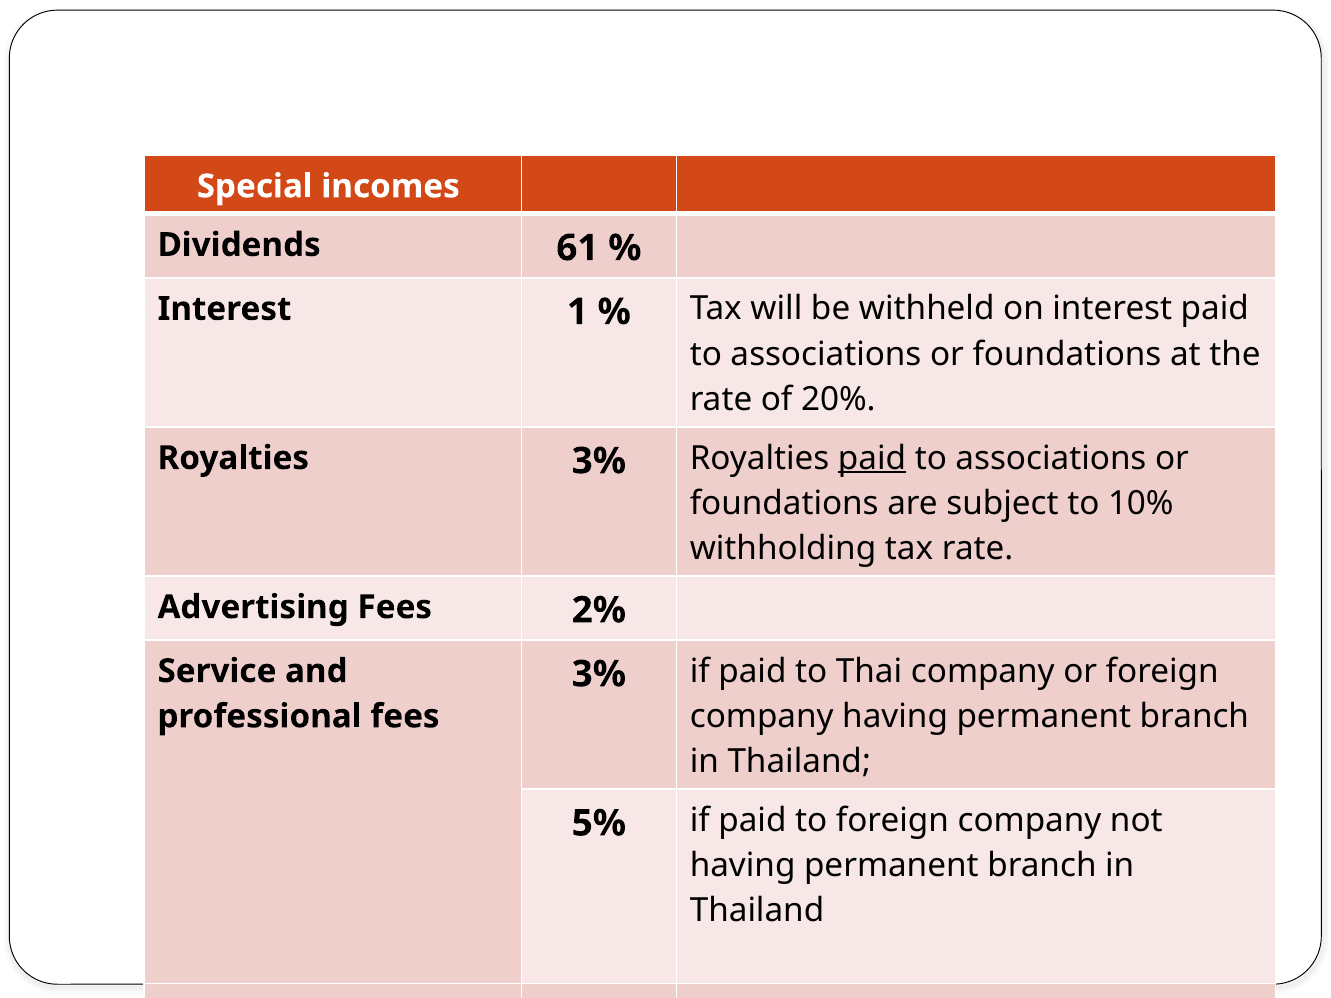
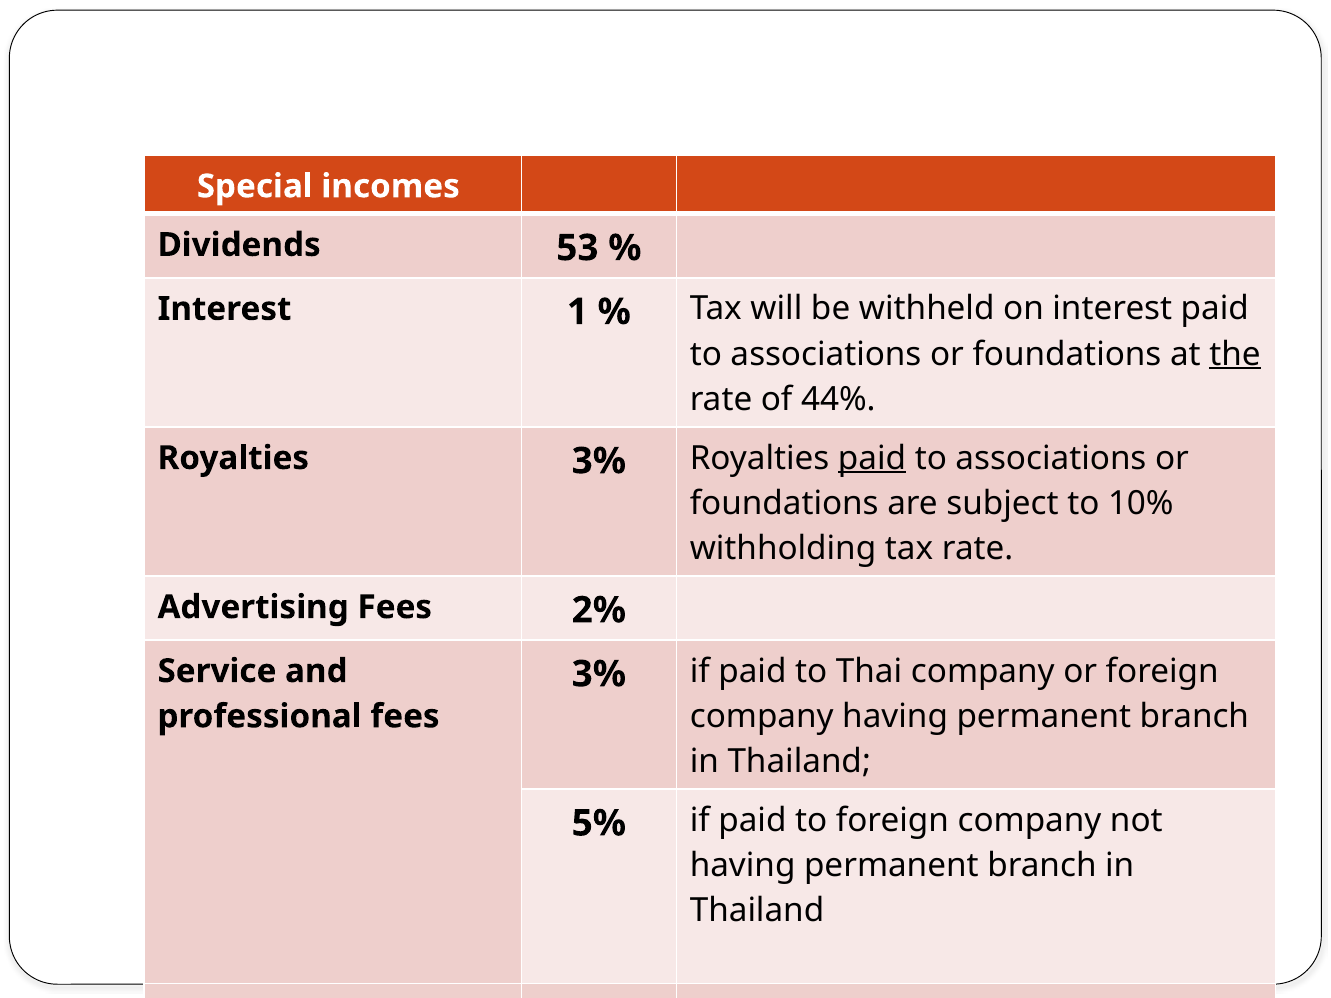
61: 61 -> 53
the underline: none -> present
20%: 20% -> 44%
